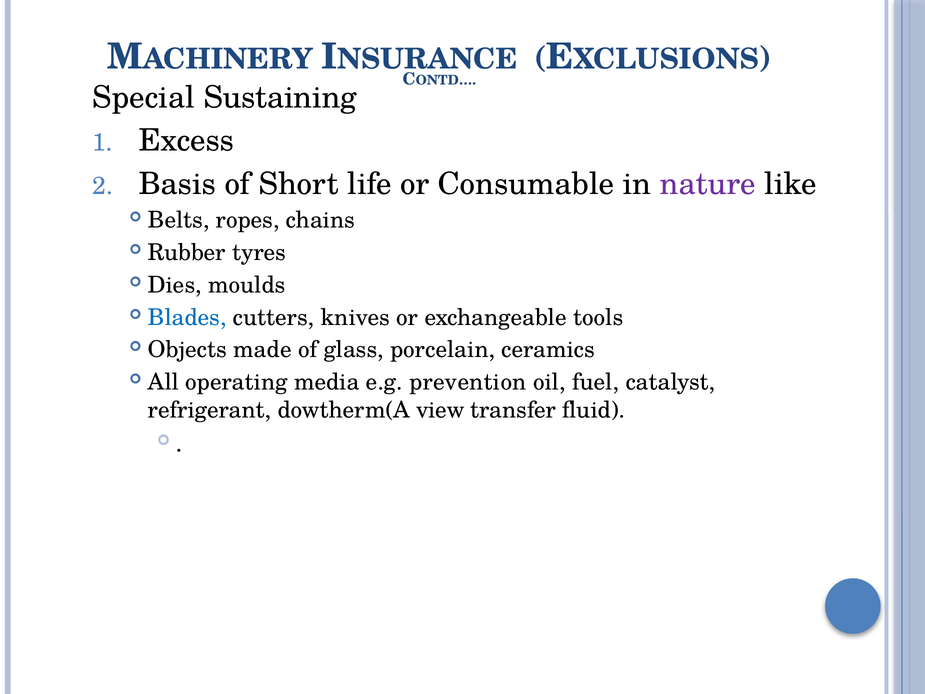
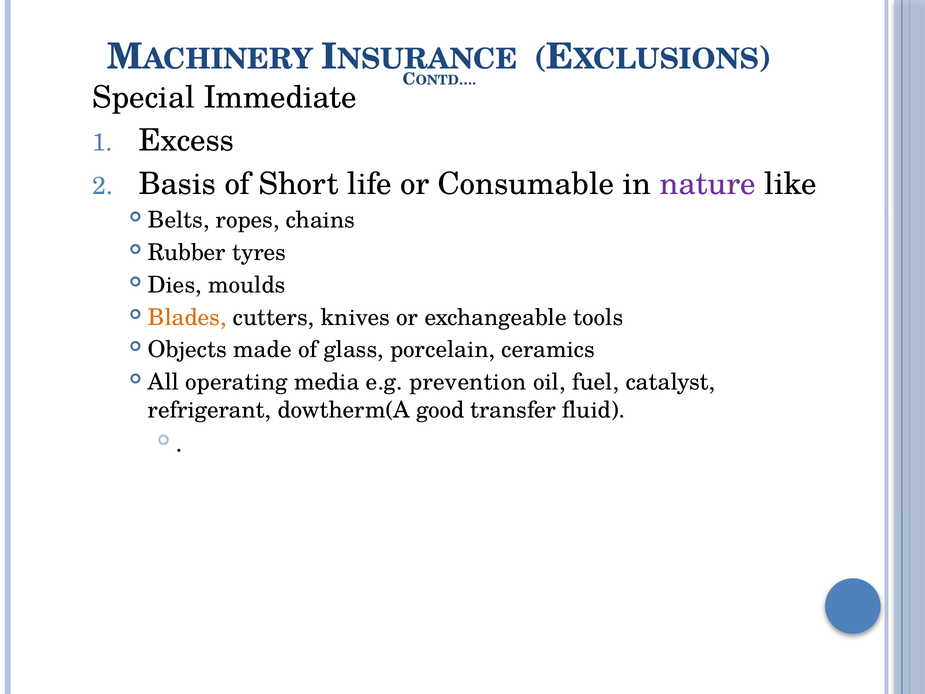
Sustaining: Sustaining -> Immediate
Blades colour: blue -> orange
view: view -> good
